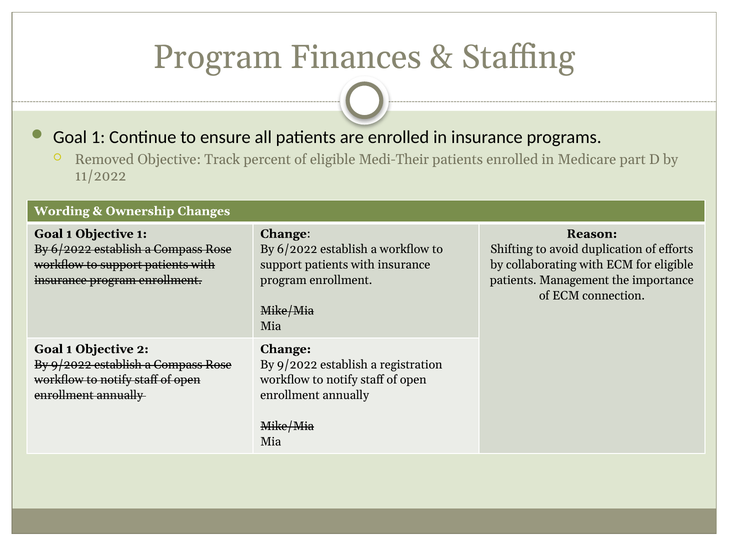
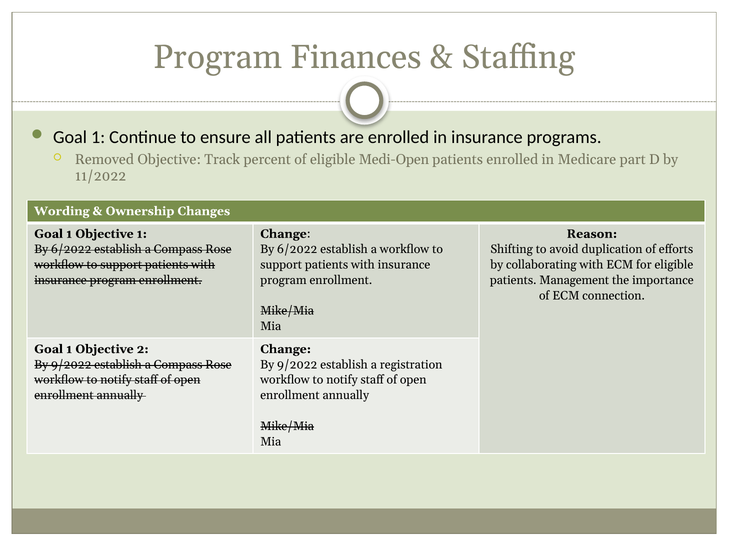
Medi-Their: Medi-Their -> Medi-Open
